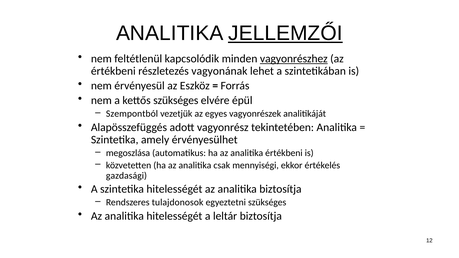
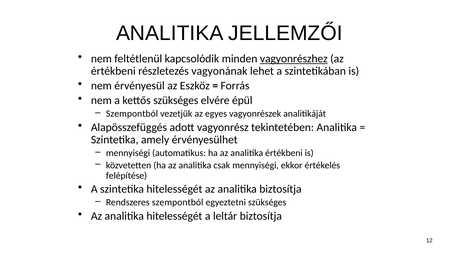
JELLEMZŐI underline: present -> none
megoszlása at (128, 153): megoszlása -> mennyiségi
gazdasági: gazdasági -> felépítése
Rendszeres tulajdonosok: tulajdonosok -> szempontból
